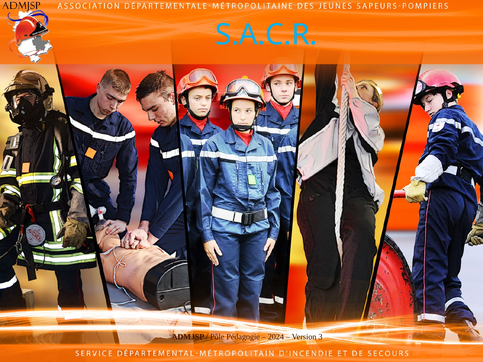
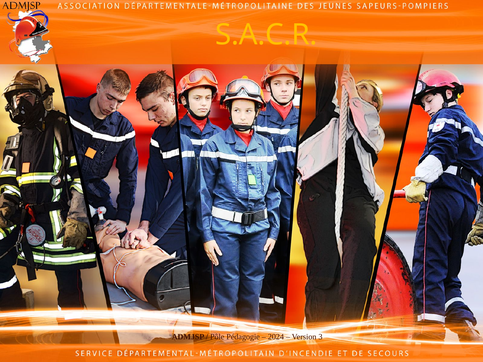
S.A.C.R colour: light blue -> yellow
